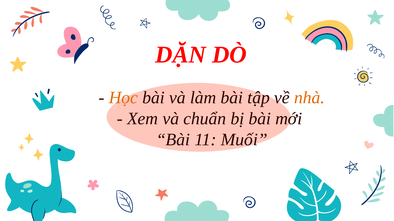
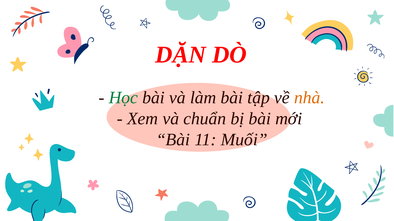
Học colour: orange -> green
